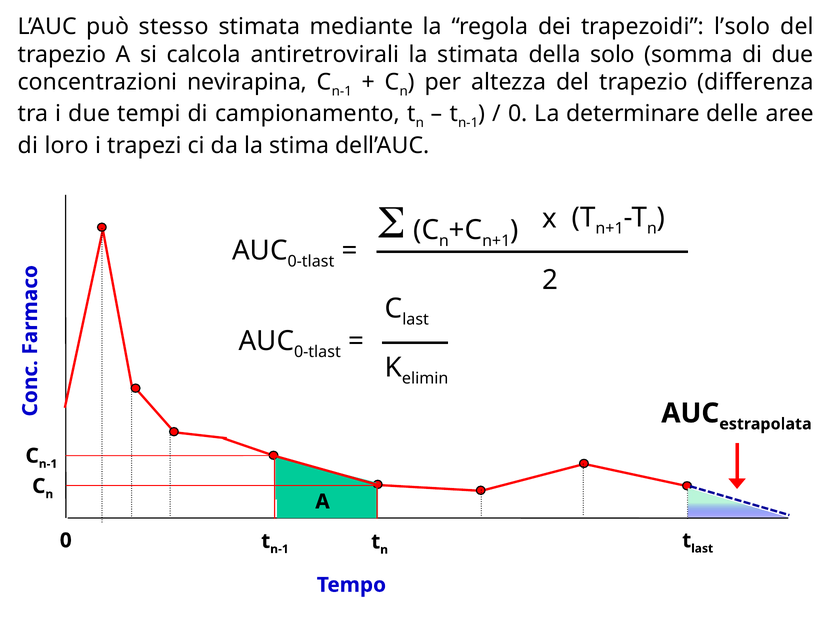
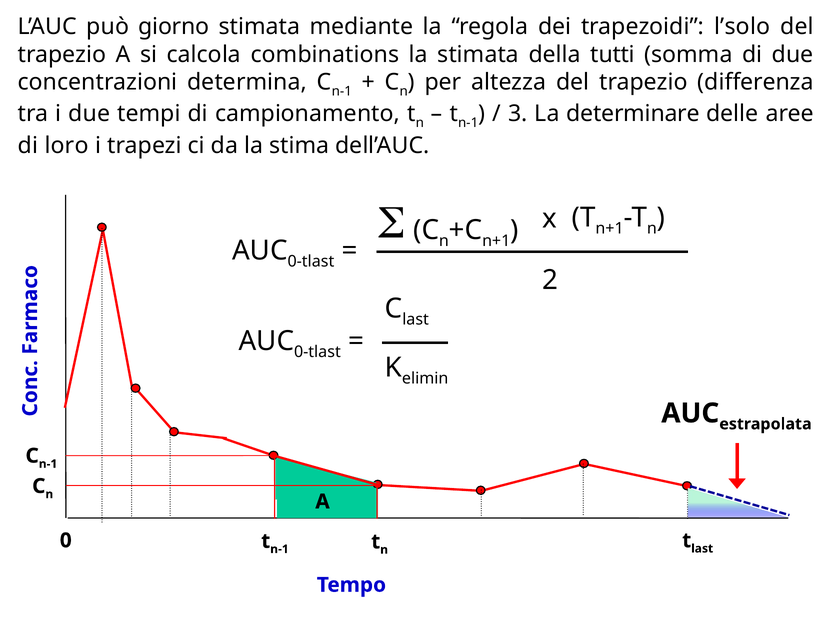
stesso: stesso -> giorno
antiretrovirali: antiretrovirali -> combinations
solo: solo -> tutti
nevirapina: nevirapina -> determina
0 at (518, 114): 0 -> 3
